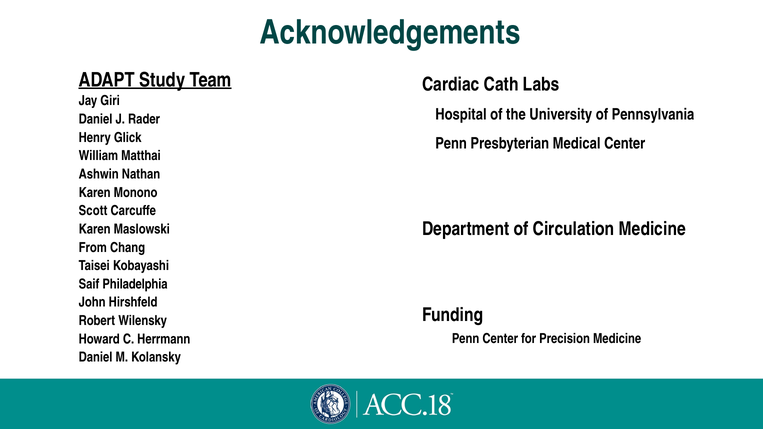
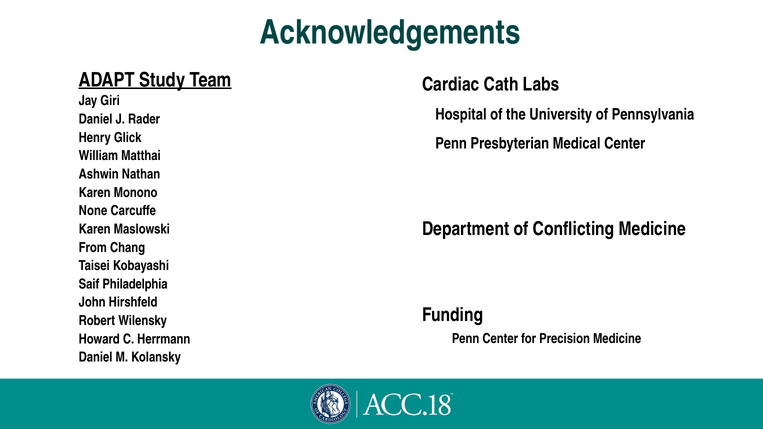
Scott: Scott -> None
Circulation: Circulation -> Conflicting
